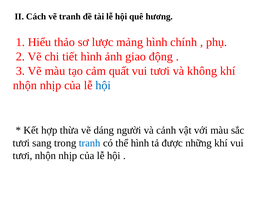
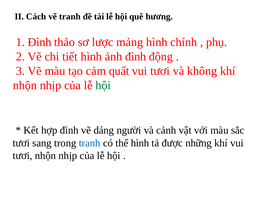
1 Hiểu: Hiểu -> Đình
ảnh giao: giao -> đình
hội at (103, 86) colour: blue -> green
hợp thừa: thừa -> đình
